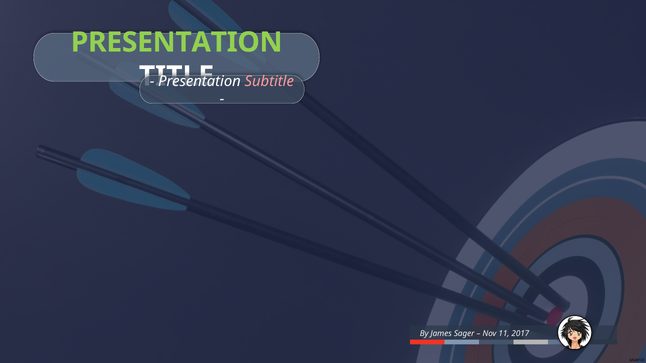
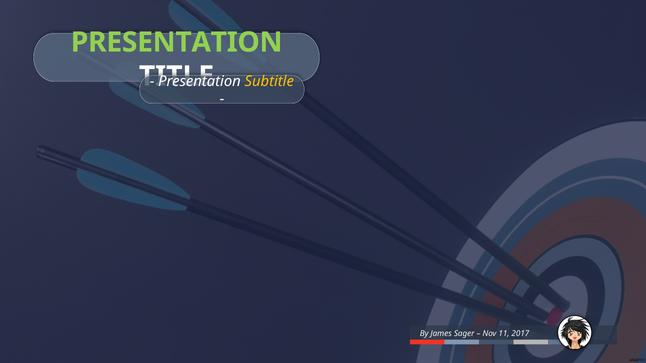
Subtitle colour: pink -> yellow
